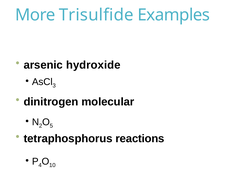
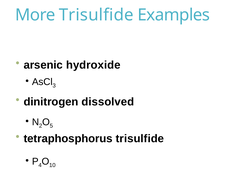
molecular: molecular -> dissolved
tetraphosphorus reactions: reactions -> trisulfide
